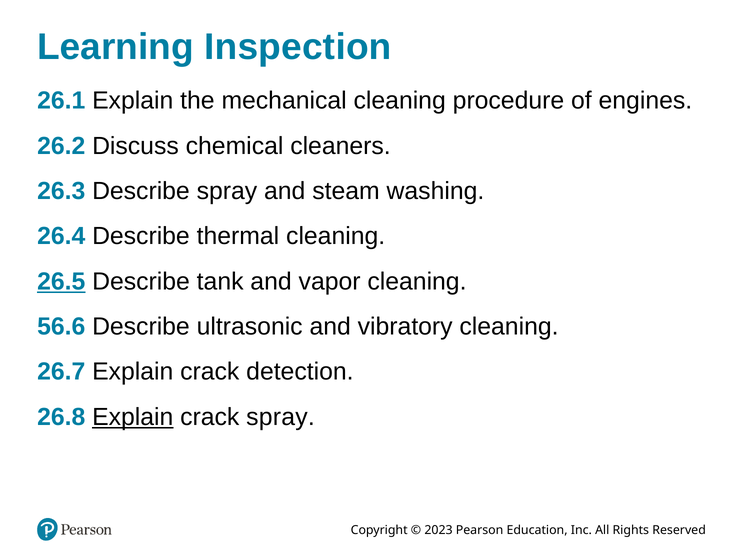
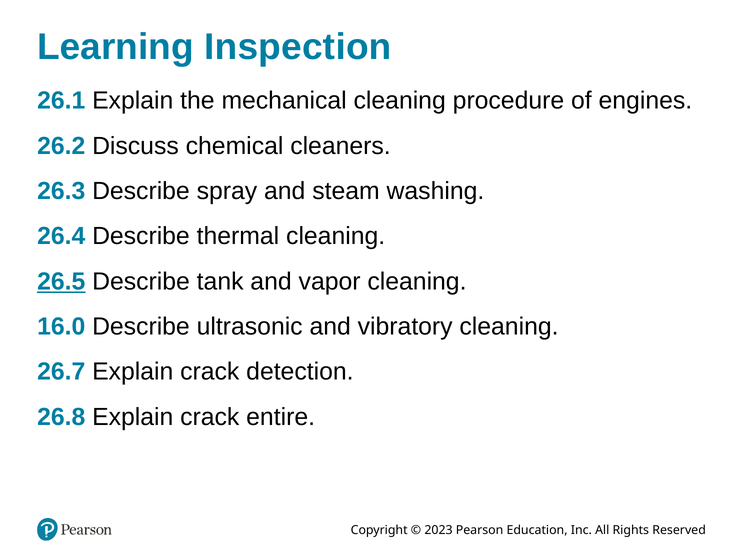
56.6: 56.6 -> 16.0
Explain at (133, 417) underline: present -> none
crack spray: spray -> entire
